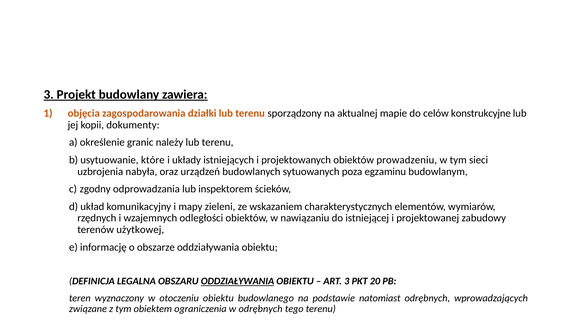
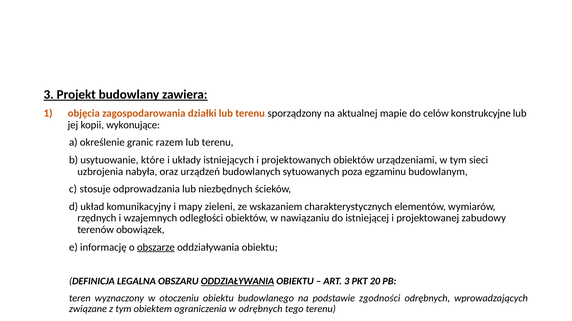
dokumenty: dokumenty -> wykonujące
należy: należy -> razem
prowadzeniu: prowadzeniu -> urządzeniami
zgodny: zgodny -> stosuje
inspektorem: inspektorem -> niezbędnych
użytkowej: użytkowej -> obowiązek
obszarze underline: none -> present
natomiast: natomiast -> zgodności
